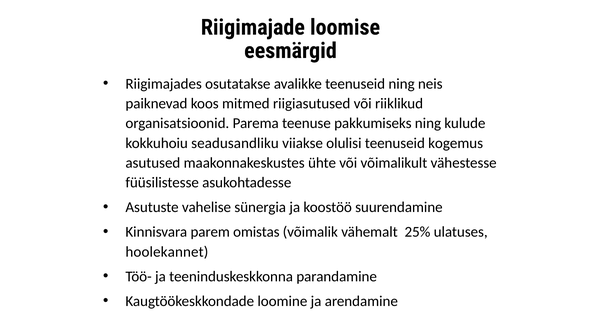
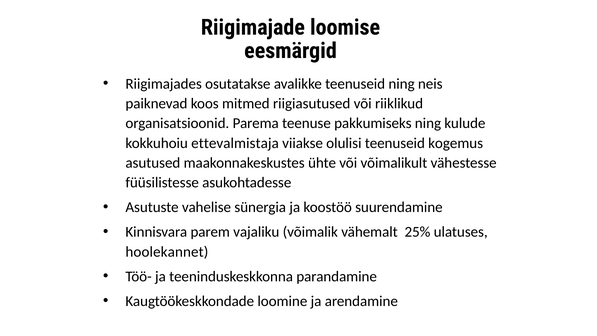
seadusandliku: seadusandliku -> ettevalmistaja
omistas: omistas -> vajaliku
